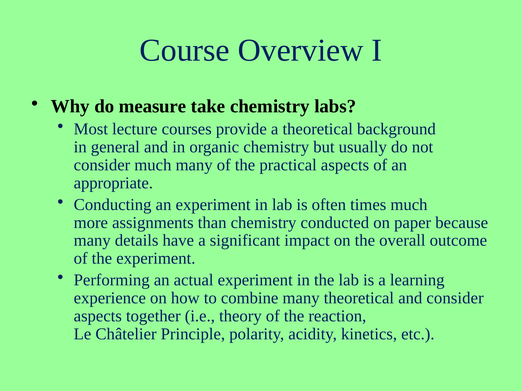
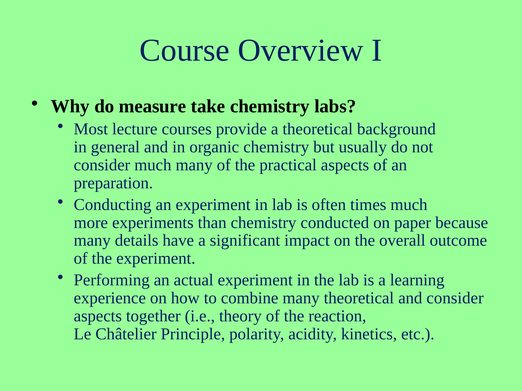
appropriate: appropriate -> preparation
assignments: assignments -> experiments
